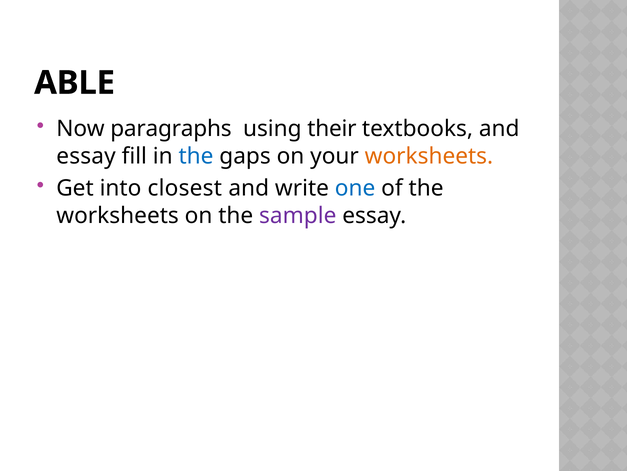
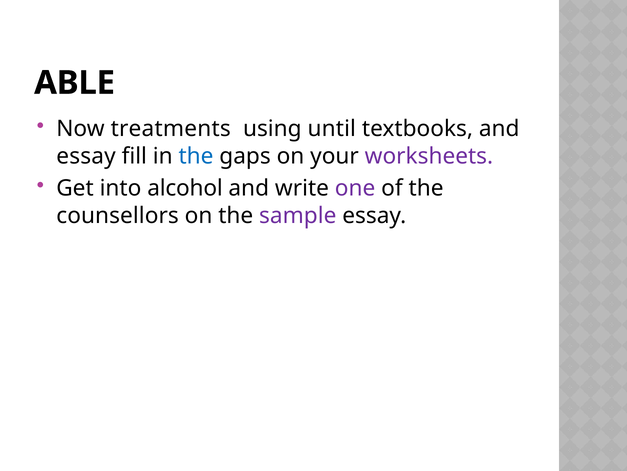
paragraphs: paragraphs -> treatments
their: their -> until
worksheets at (429, 156) colour: orange -> purple
closest: closest -> alcohol
one colour: blue -> purple
worksheets at (118, 215): worksheets -> counsellors
